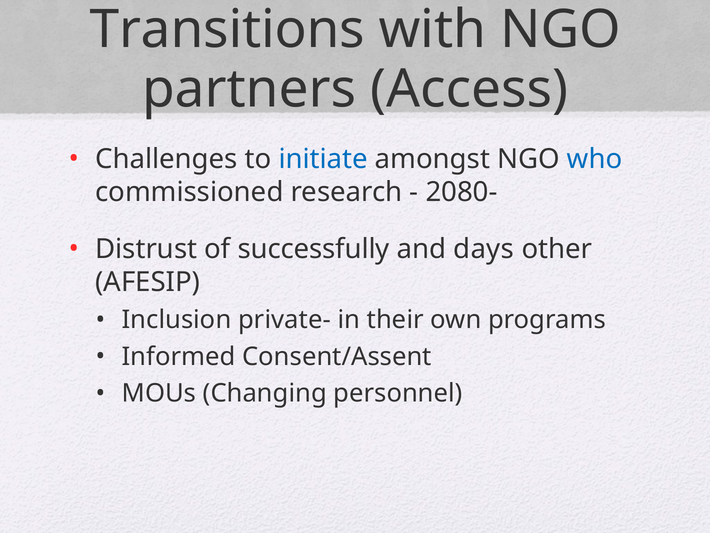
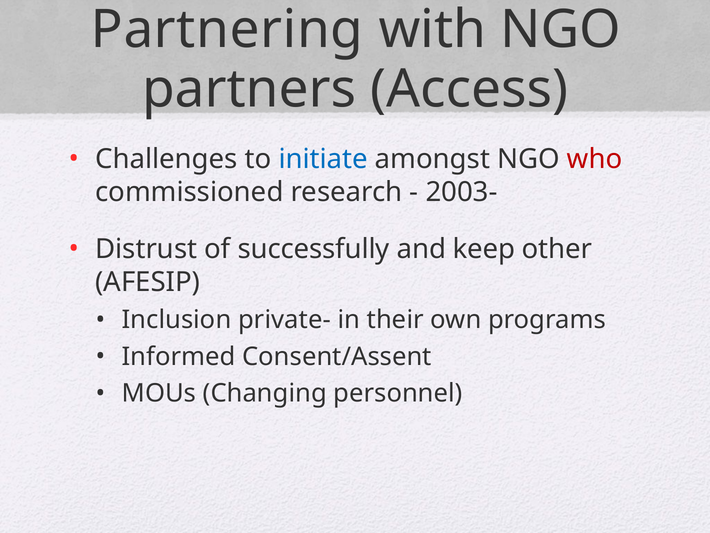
Transitions: Transitions -> Partnering
who colour: blue -> red
2080-: 2080- -> 2003-
days: days -> keep
